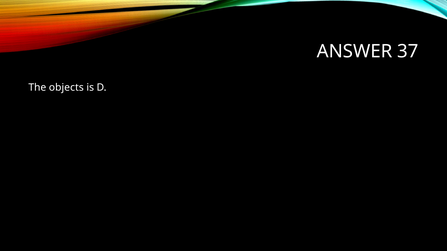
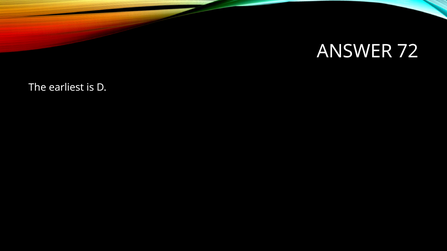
37: 37 -> 72
objects: objects -> earliest
